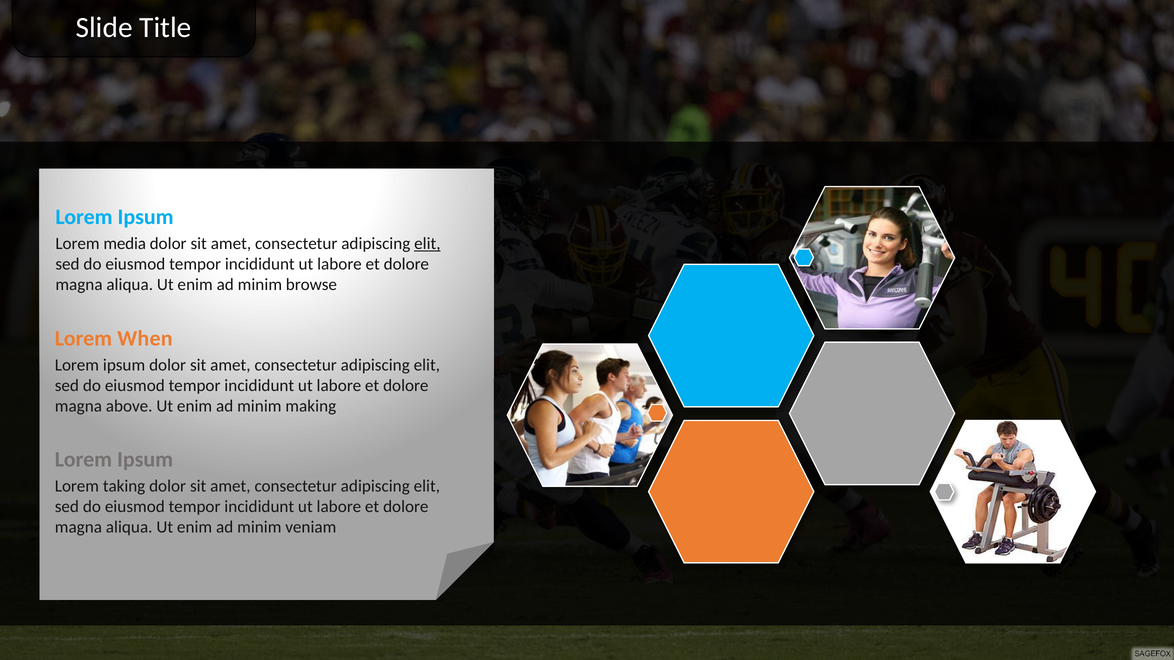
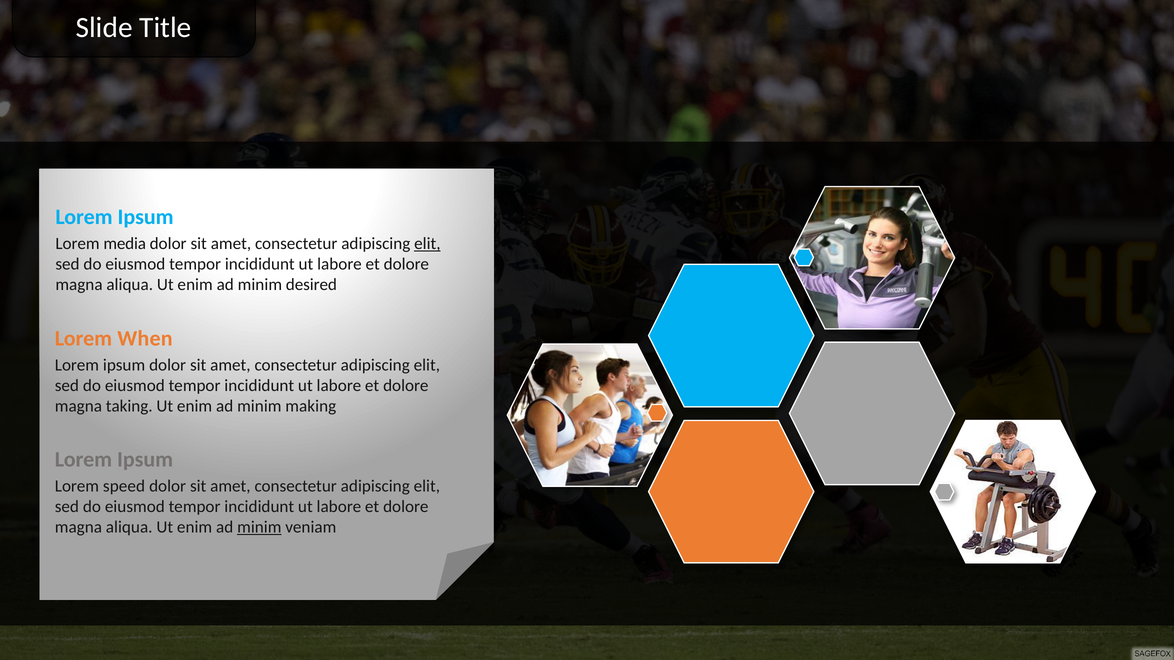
browse: browse -> desired
above: above -> taking
taking: taking -> speed
minim at (259, 527) underline: none -> present
